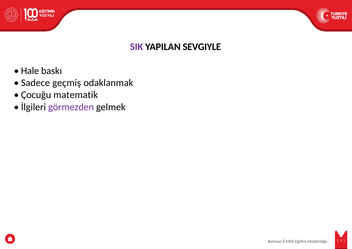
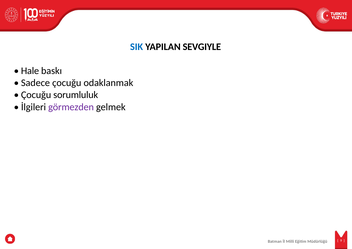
SIK colour: purple -> blue
Sadece geçmiş: geçmiş -> çocuğu
matematik: matematik -> sorumluluk
